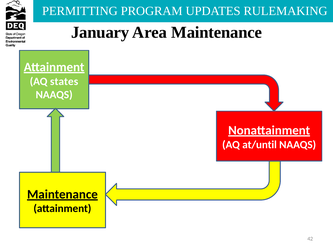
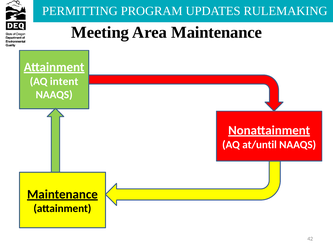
January: January -> Meeting
states: states -> intent
